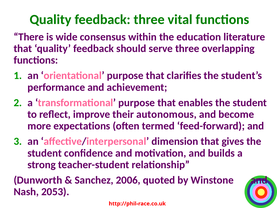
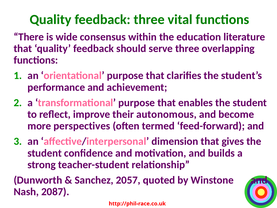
expectations: expectations -> perspectives
2006: 2006 -> 2057
2053: 2053 -> 2087
